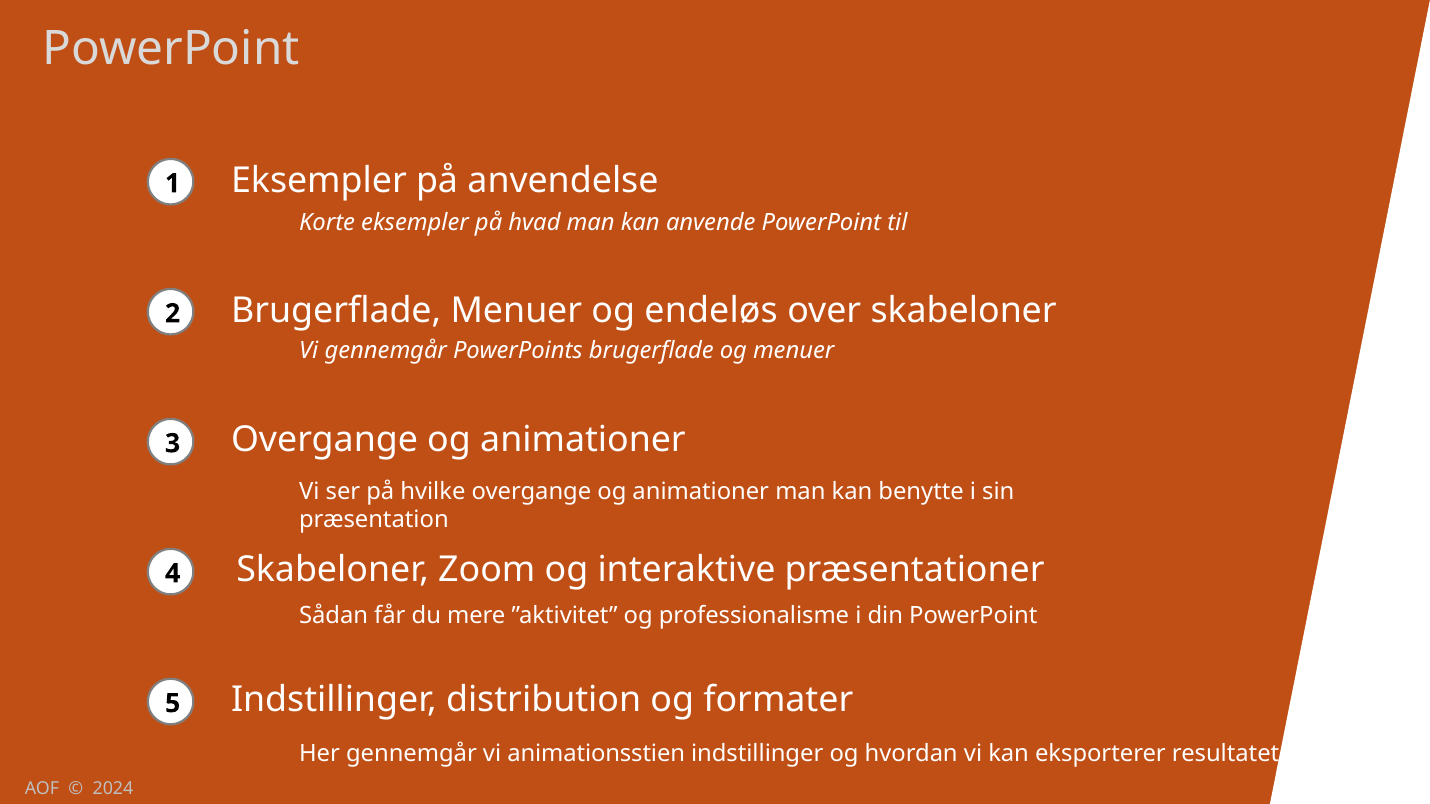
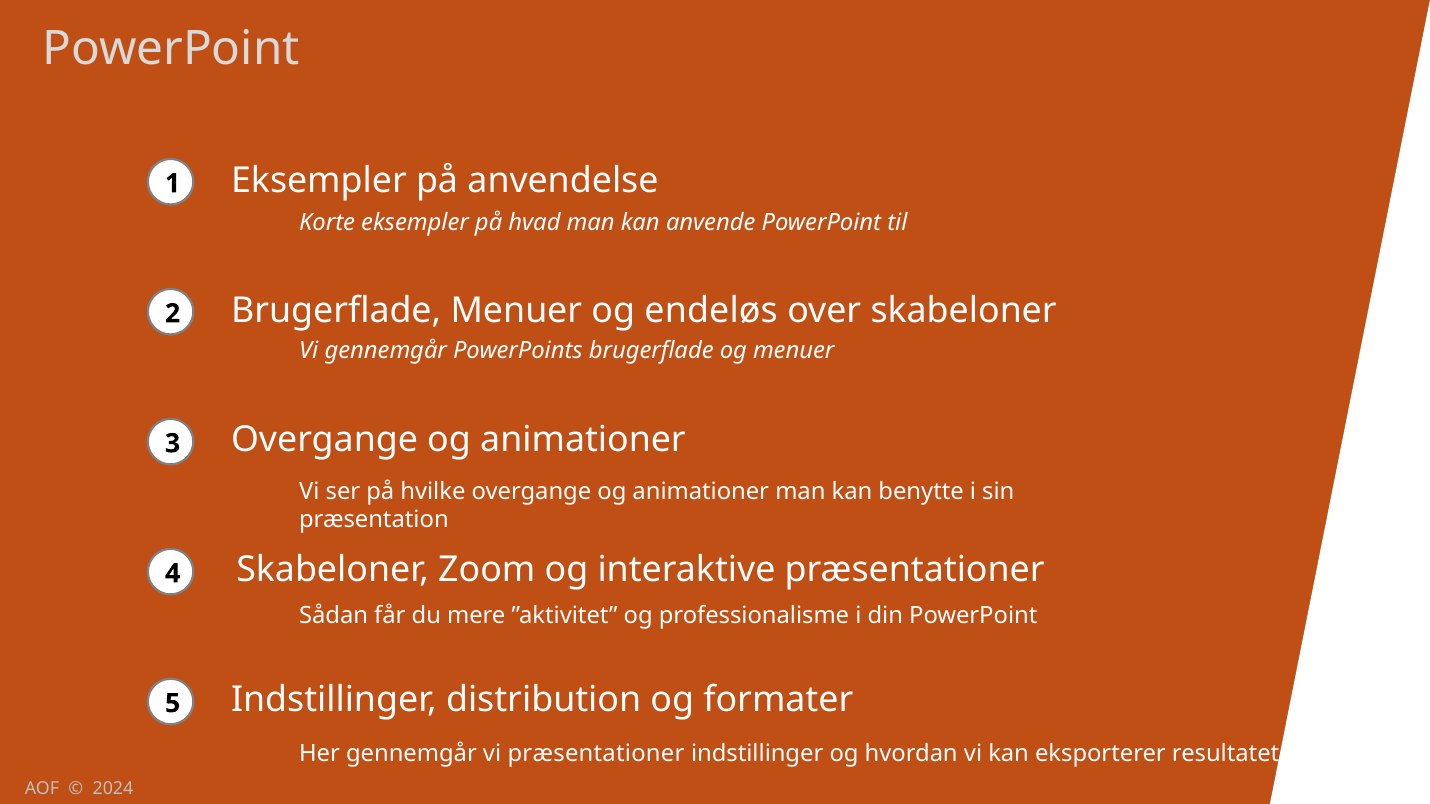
vi animationsstien: animationsstien -> præsentationer
